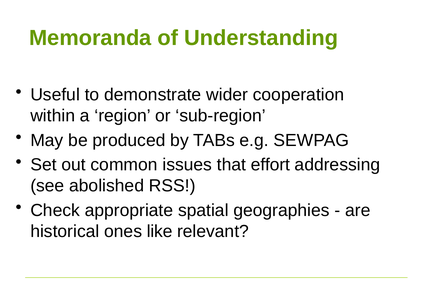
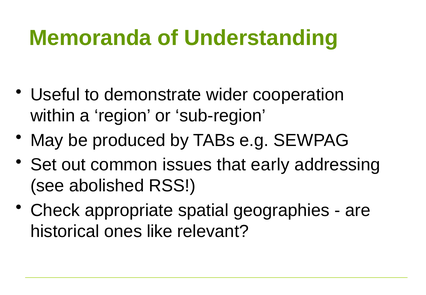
effort: effort -> early
